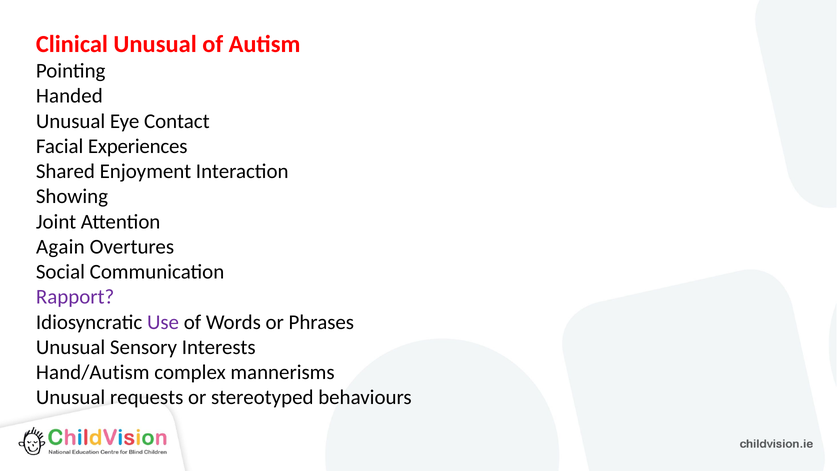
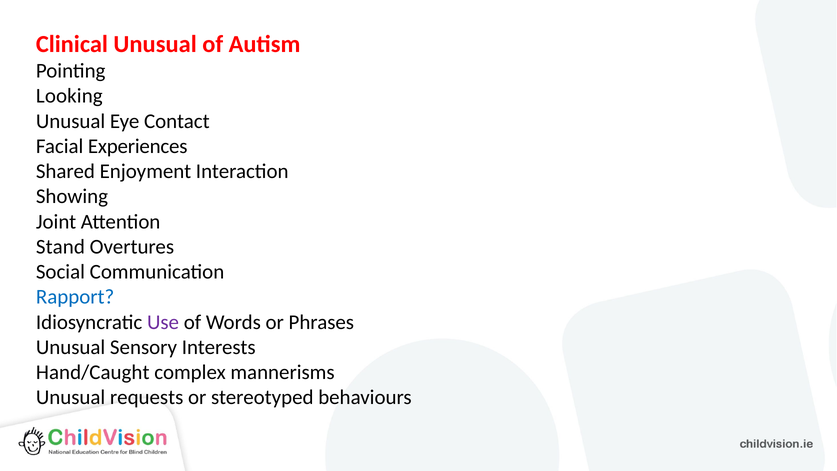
Handed: Handed -> Looking
Again: Again -> Stand
Rapport colour: purple -> blue
Hand/Autism: Hand/Autism -> Hand/Caught
